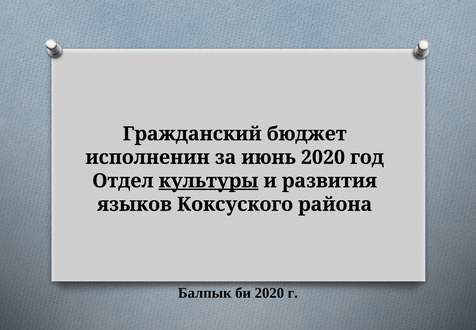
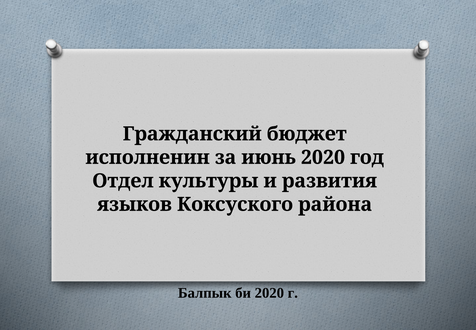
культуры underline: present -> none
